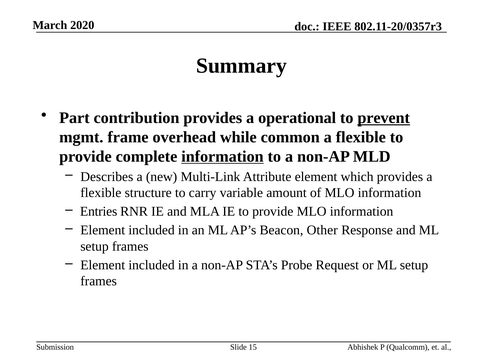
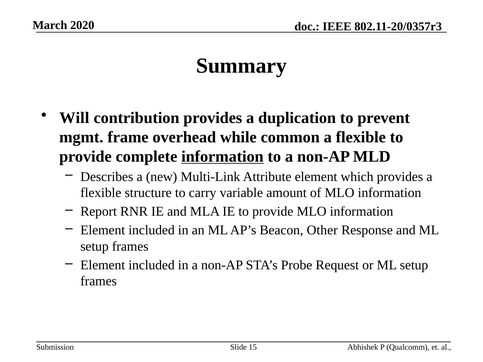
Part: Part -> Will
operational: operational -> duplication
prevent underline: present -> none
Entries: Entries -> Report
